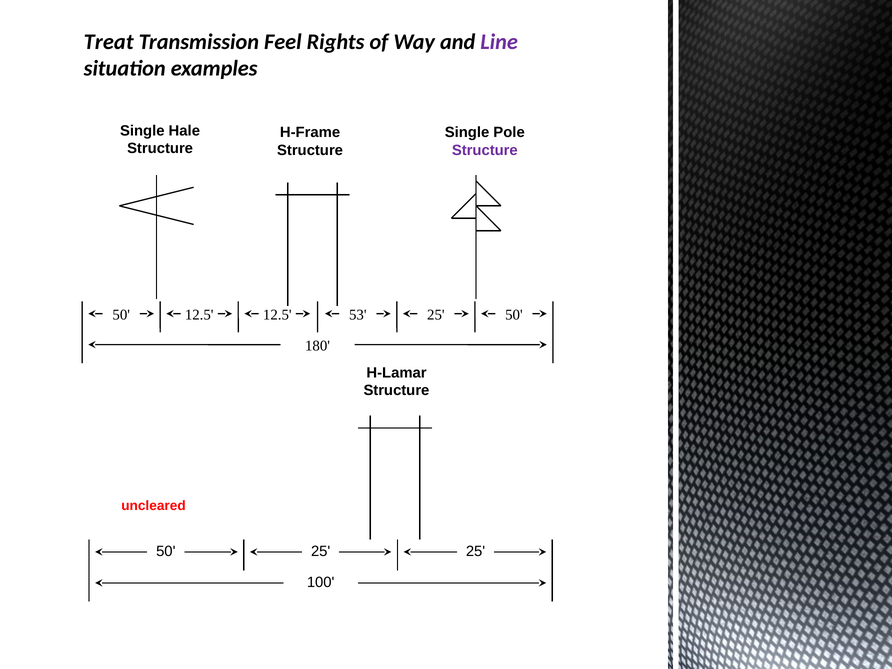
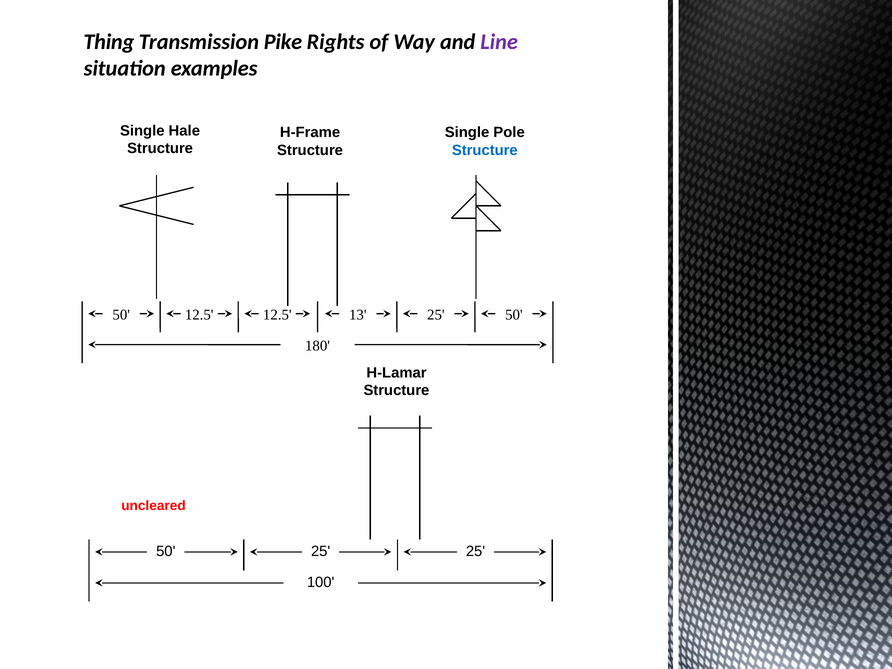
Treat: Treat -> Thing
Feel: Feel -> Pike
Structure at (485, 150) colour: purple -> blue
53: 53 -> 13
